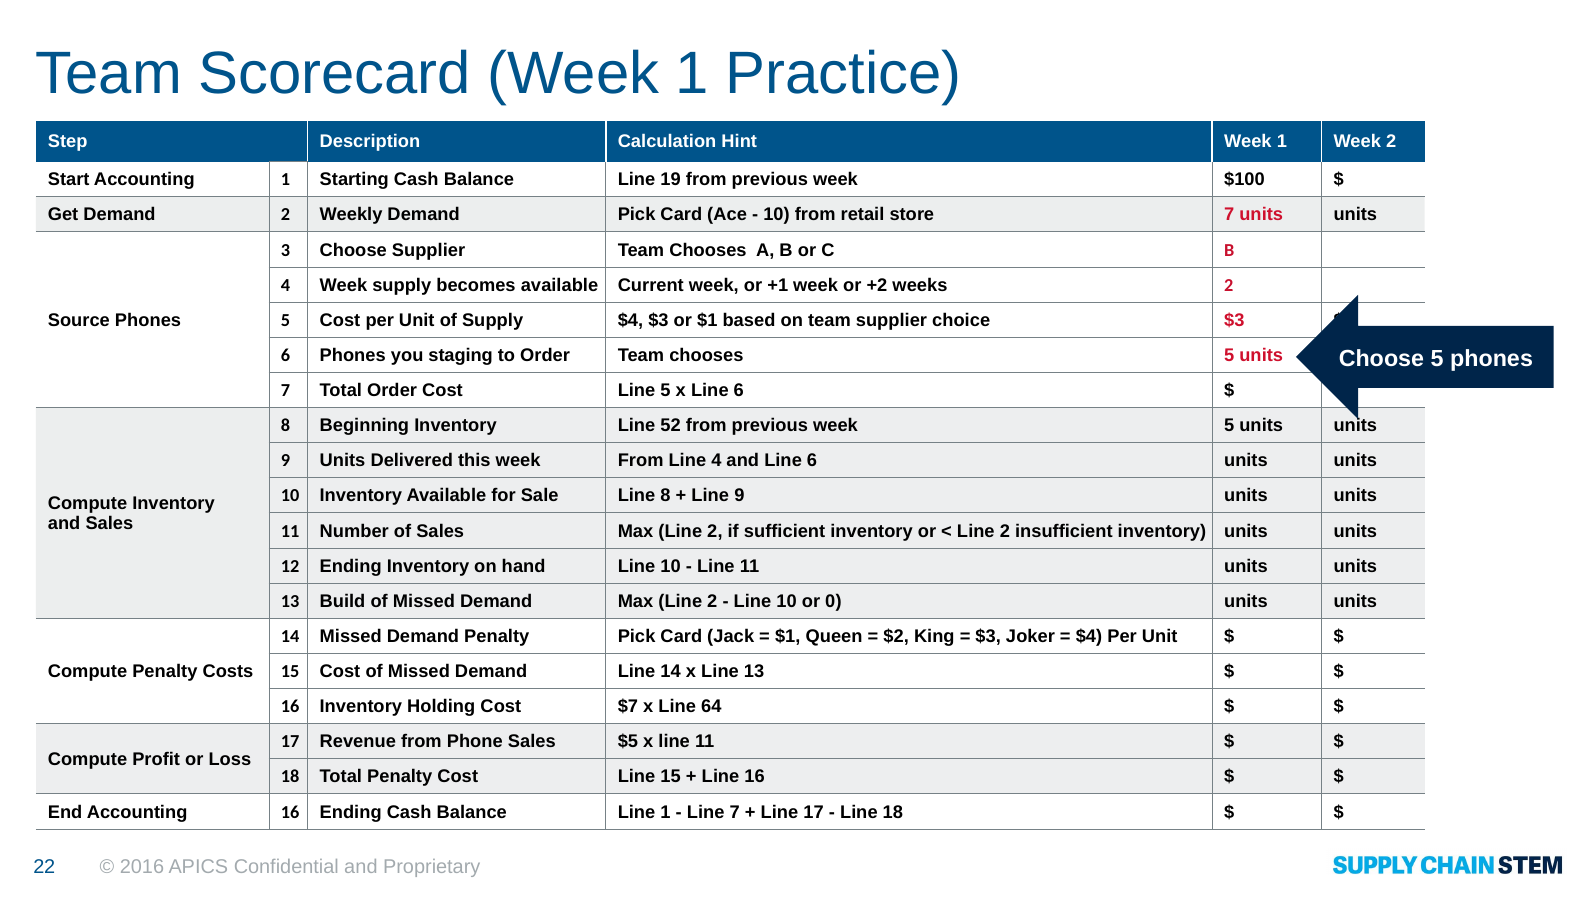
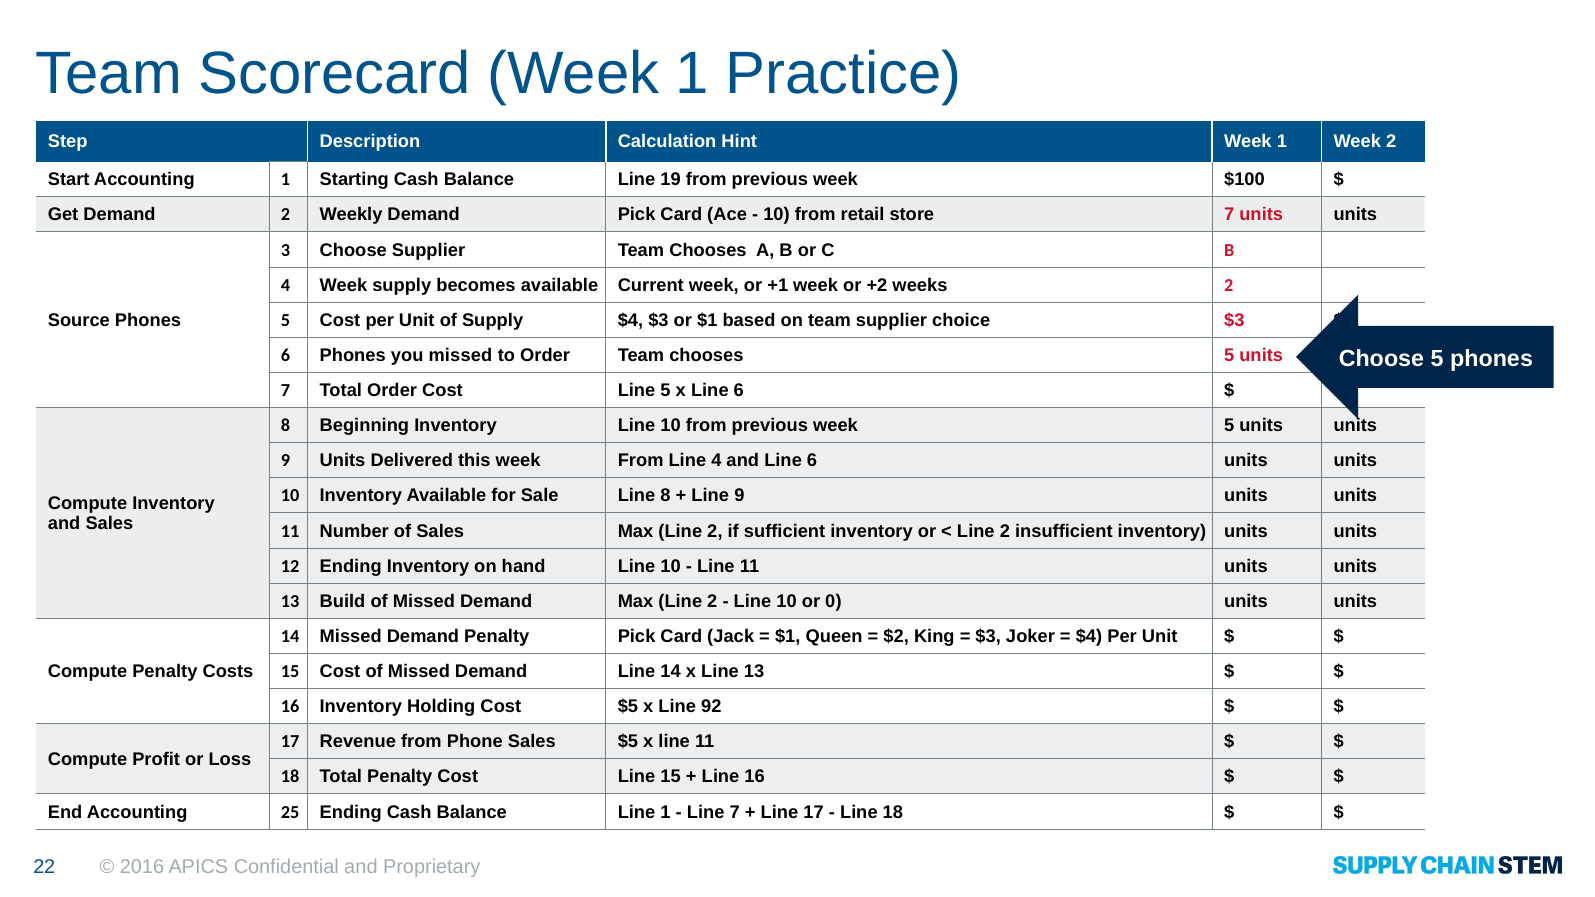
you staging: staging -> missed
Inventory Line 52: 52 -> 10
Cost $7: $7 -> $5
64: 64 -> 92
Accounting 16: 16 -> 25
